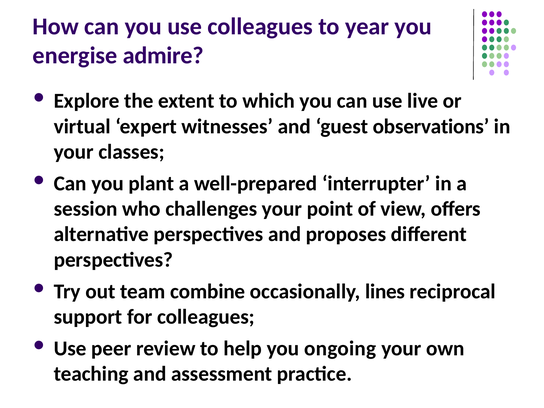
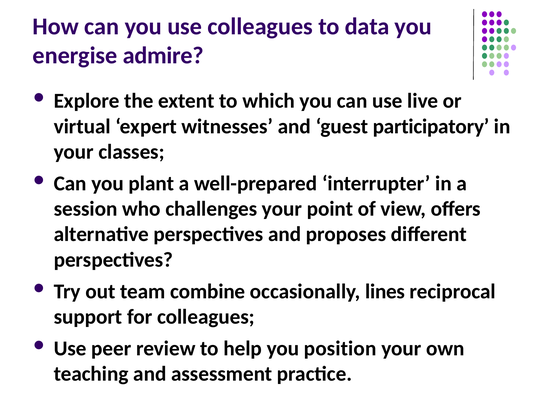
year: year -> data
observations: observations -> participatory
ongoing: ongoing -> position
